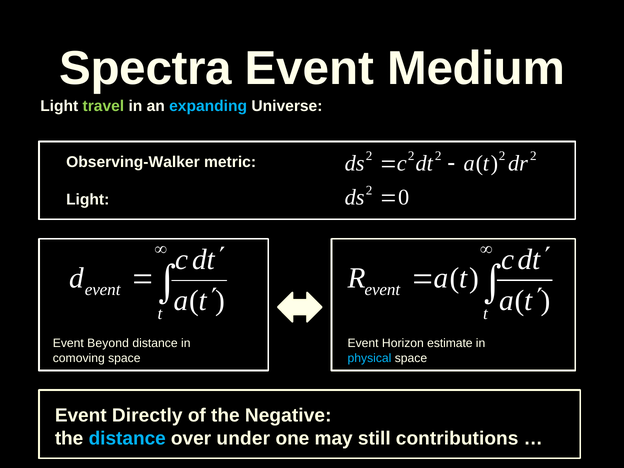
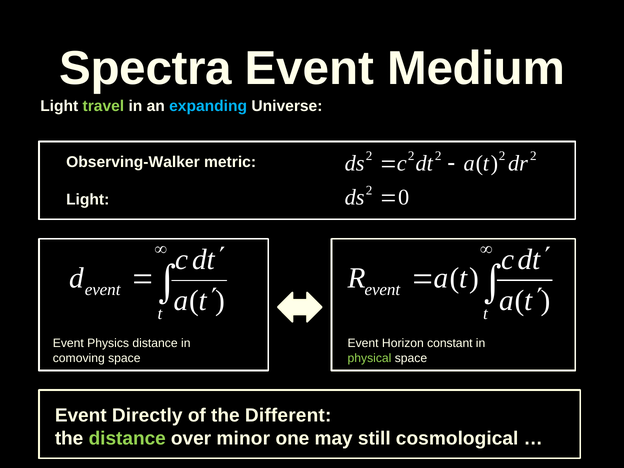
Beyond: Beyond -> Physics
estimate: estimate -> constant
physical colour: light blue -> light green
Negative: Negative -> Different
distance at (127, 438) colour: light blue -> light green
under: under -> minor
contributions: contributions -> cosmological
